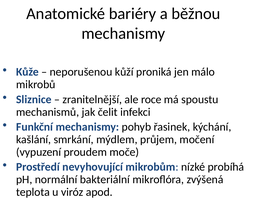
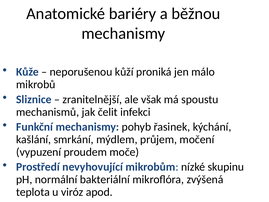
roce: roce -> však
probíhá: probíhá -> skupinu
